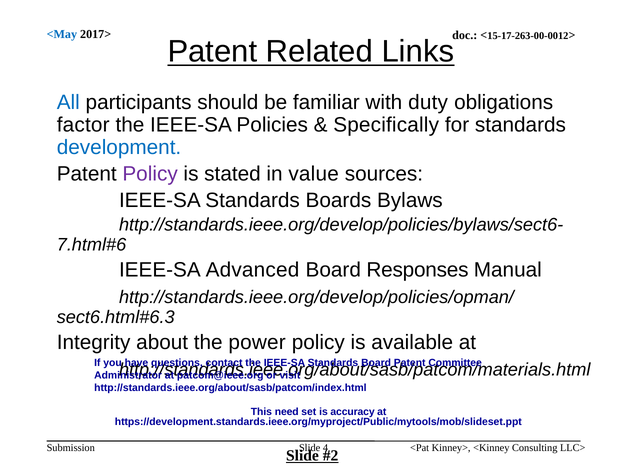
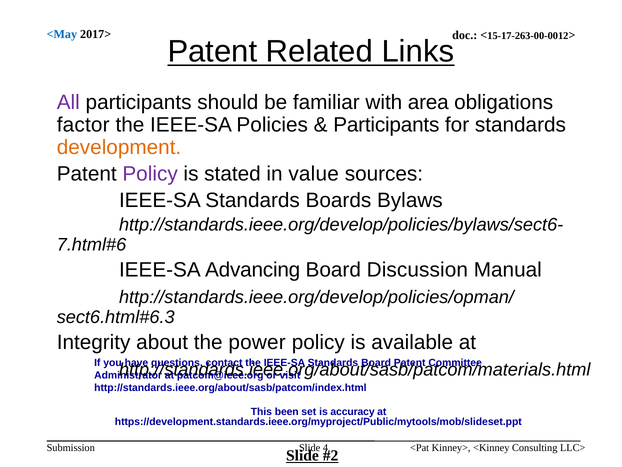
All colour: blue -> purple
duty: duty -> area
Specifically at (386, 125): Specifically -> Participants
development colour: blue -> orange
Advanced: Advanced -> Advancing
Responses: Responses -> Discussion
need: need -> been
